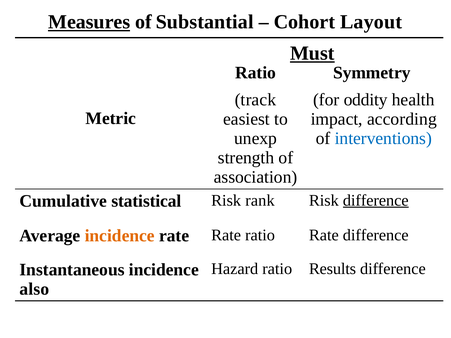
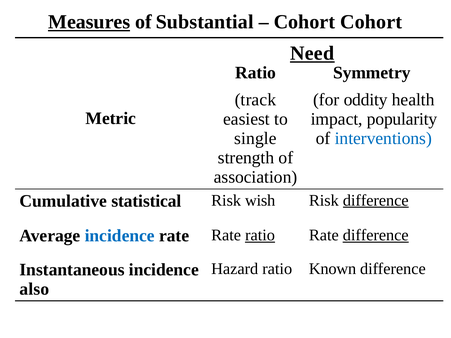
Cohort Layout: Layout -> Cohort
Must: Must -> Need
according: according -> popularity
unexp: unexp -> single
rank: rank -> wish
incidence at (120, 236) colour: orange -> blue
ratio at (260, 235) underline: none -> present
difference at (376, 235) underline: none -> present
Results: Results -> Known
